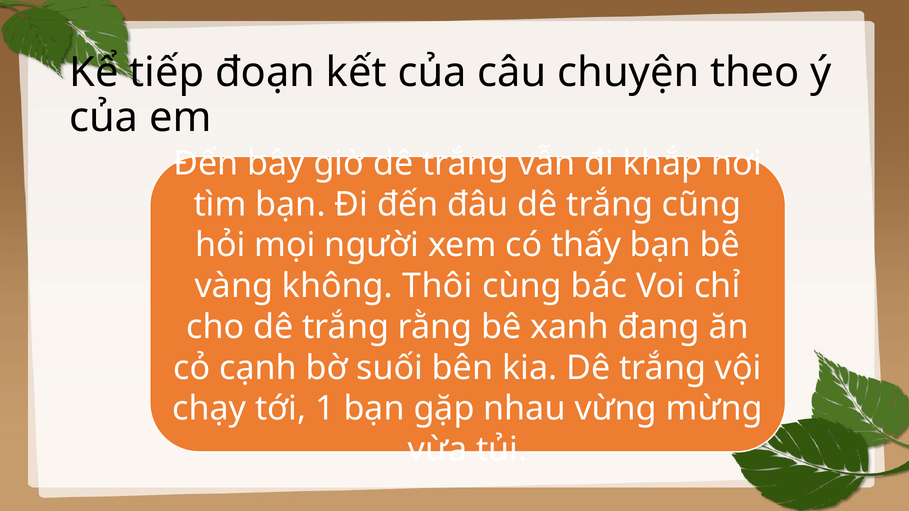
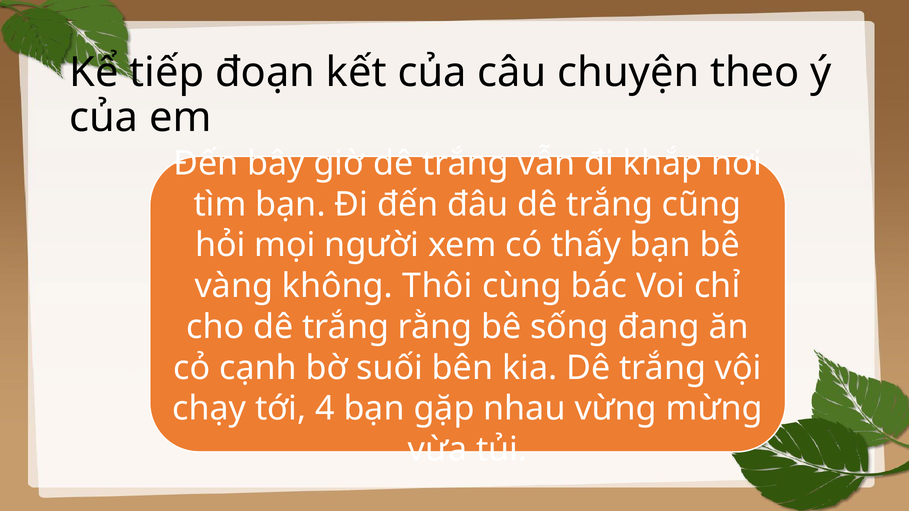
xanh: xanh -> sống
1: 1 -> 4
